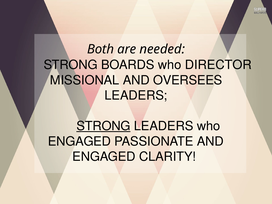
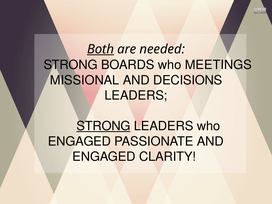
Both underline: none -> present
DIRECTOR: DIRECTOR -> MEETINGS
OVERSEES: OVERSEES -> DECISIONS
